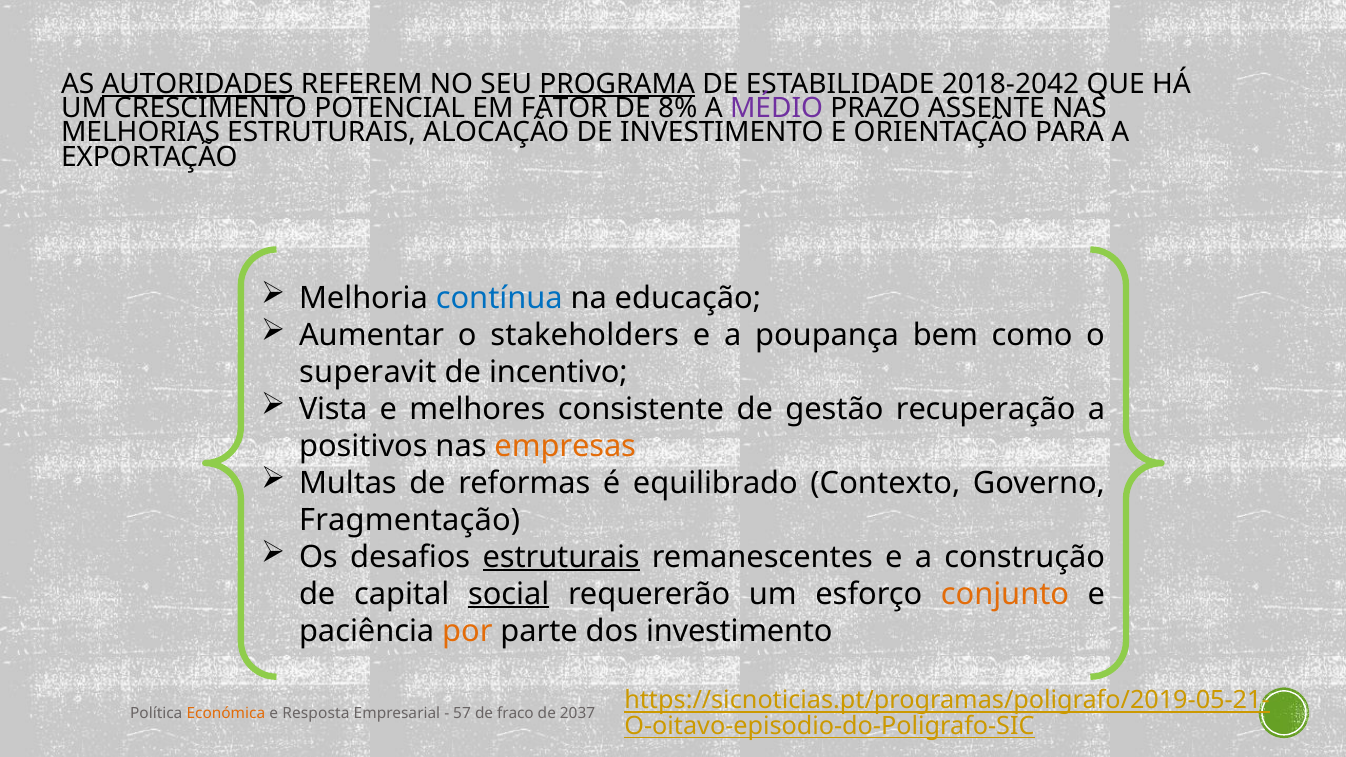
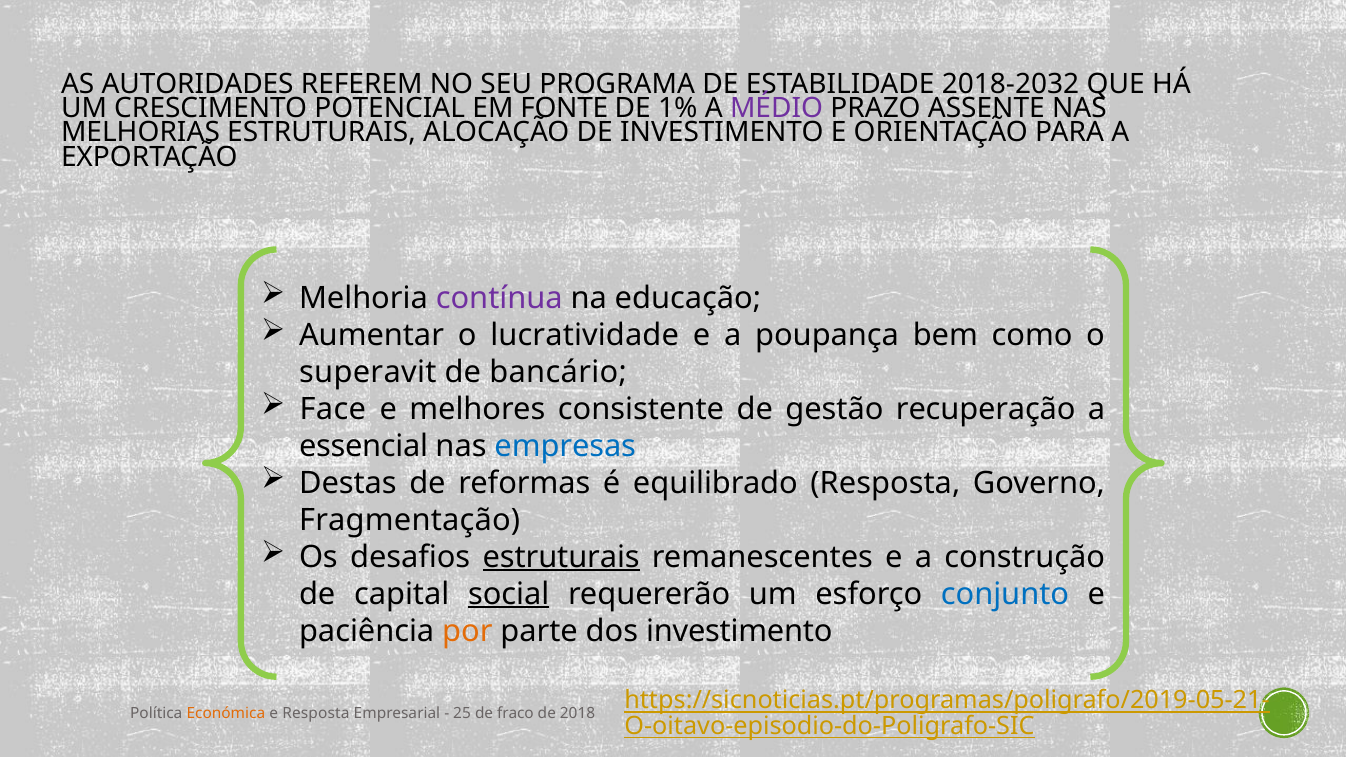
AUTORIDADES underline: present -> none
PROGRAMA underline: present -> none
2018-2042: 2018-2042 -> 2018-2032
FATOR: FATOR -> FONTE
8%: 8% -> 1%
contínua colour: blue -> purple
stakeholders: stakeholders -> lucratividade
incentivo: incentivo -> bancário
Vista: Vista -> Face
positivos: positivos -> essencial
empresas colour: orange -> blue
Multas: Multas -> Destas
equilibrado Contexto: Contexto -> Resposta
conjunto colour: orange -> blue
57: 57 -> 25
2037: 2037 -> 2018
